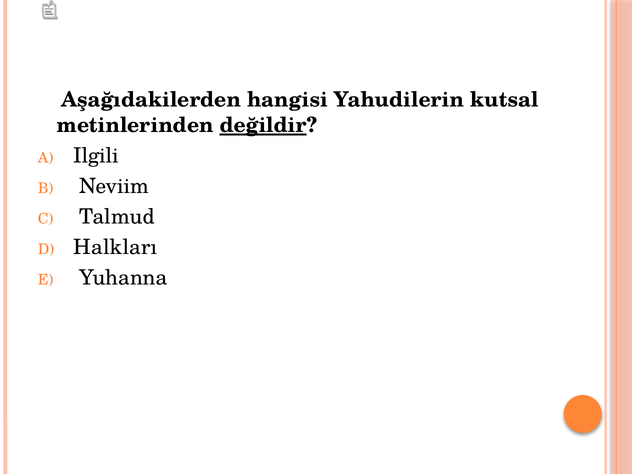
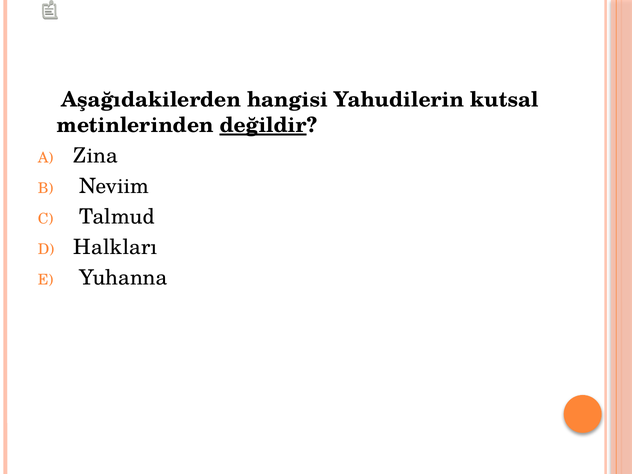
Ilgili: Ilgili -> Zina
